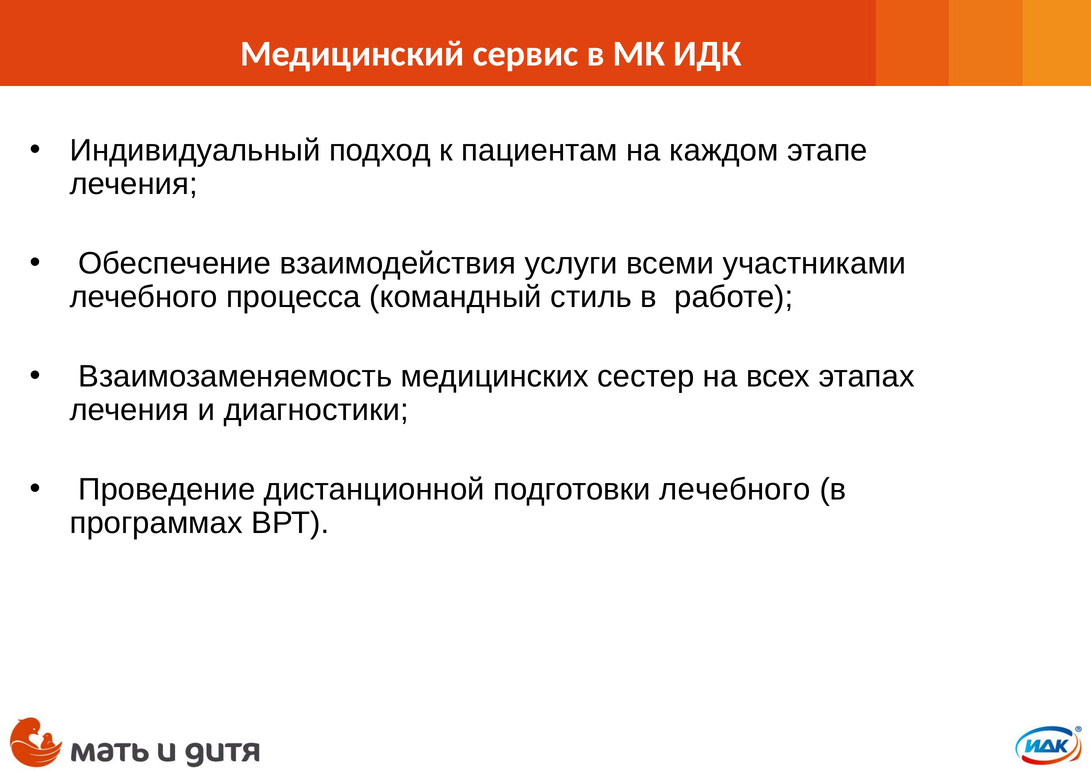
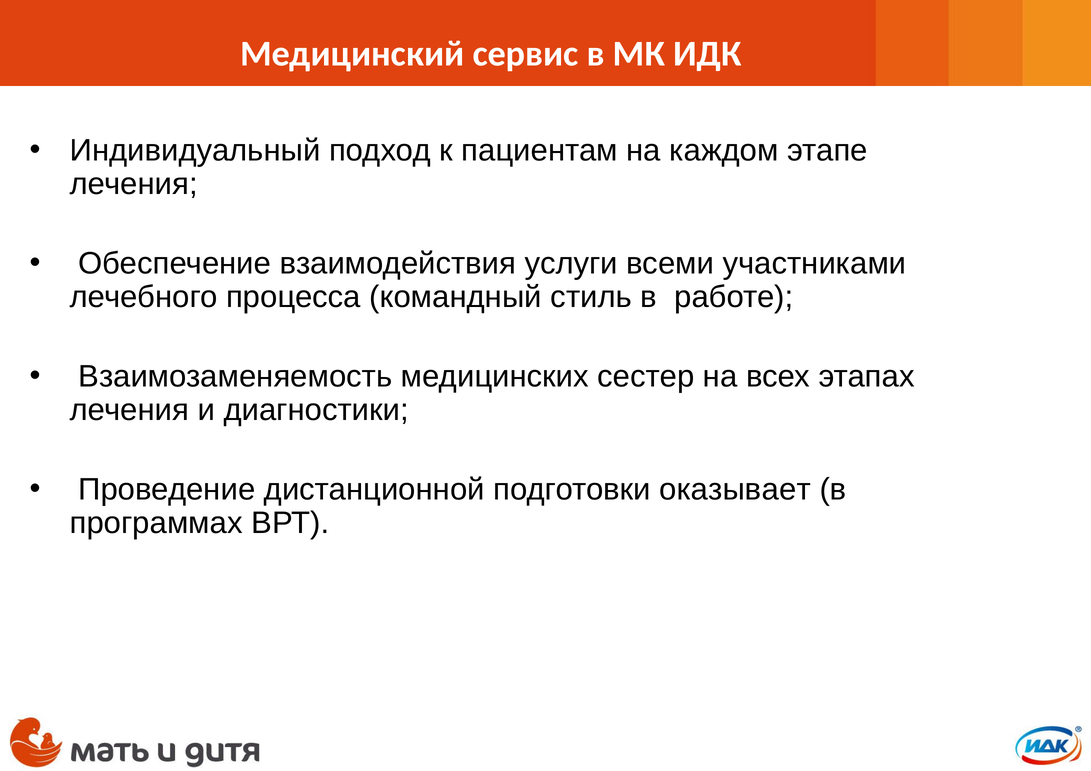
подготовки лечебного: лечебного -> оказывает
